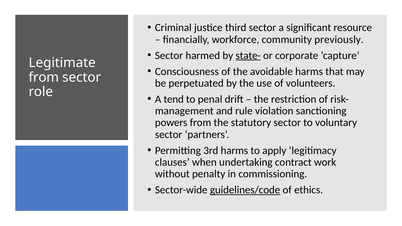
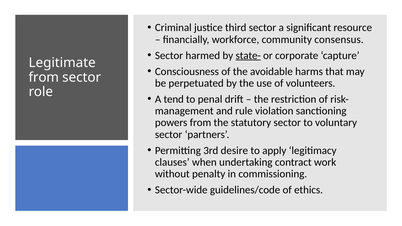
previously: previously -> consensus
3rd harms: harms -> desire
guidelines/code underline: present -> none
